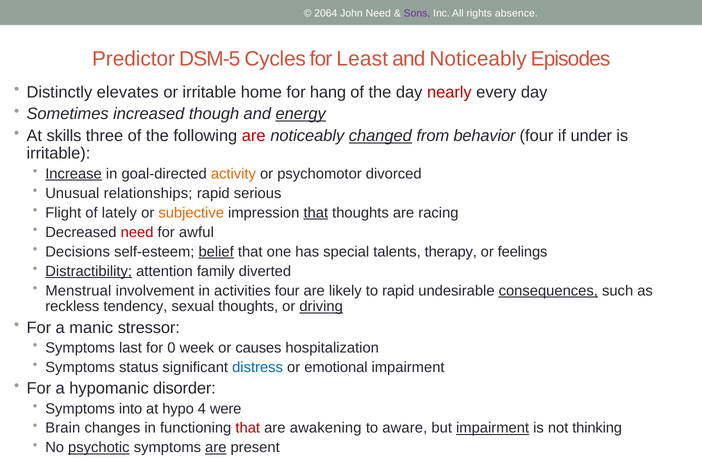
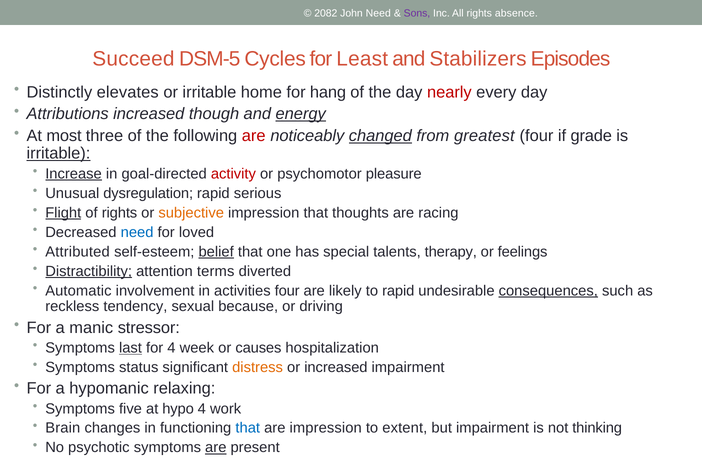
2064: 2064 -> 2082
Predictor: Predictor -> Succeed
and Noticeably: Noticeably -> Stabilizers
Sometimes: Sometimes -> Attributions
skills: skills -> most
behavior: behavior -> greatest
under: under -> grade
irritable at (58, 154) underline: none -> present
activity colour: orange -> red
divorced: divorced -> pleasure
relationships: relationships -> dysregulation
Flight underline: none -> present
of lately: lately -> rights
that at (316, 213) underline: present -> none
need at (137, 232) colour: red -> blue
awful: awful -> loved
Decisions: Decisions -> Attributed
family: family -> terms
Menstrual: Menstrual -> Automatic
sexual thoughts: thoughts -> because
driving underline: present -> none
last underline: none -> present
for 0: 0 -> 4
distress colour: blue -> orange
or emotional: emotional -> increased
disorder: disorder -> relaxing
into: into -> five
were: were -> work
that at (248, 428) colour: red -> blue
are awakening: awakening -> impression
aware: aware -> extent
impairment at (493, 428) underline: present -> none
psychotic underline: present -> none
